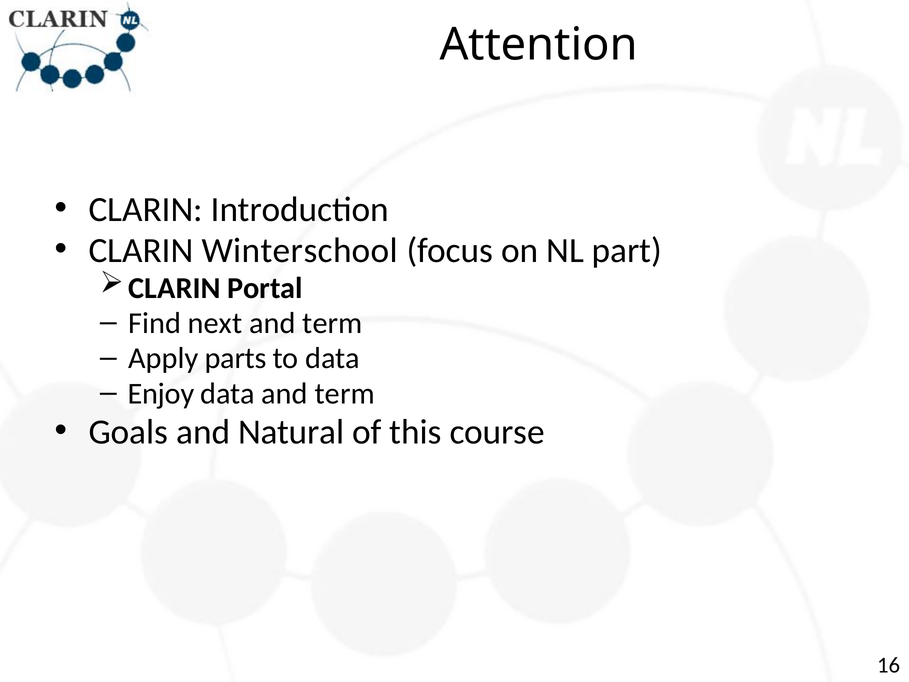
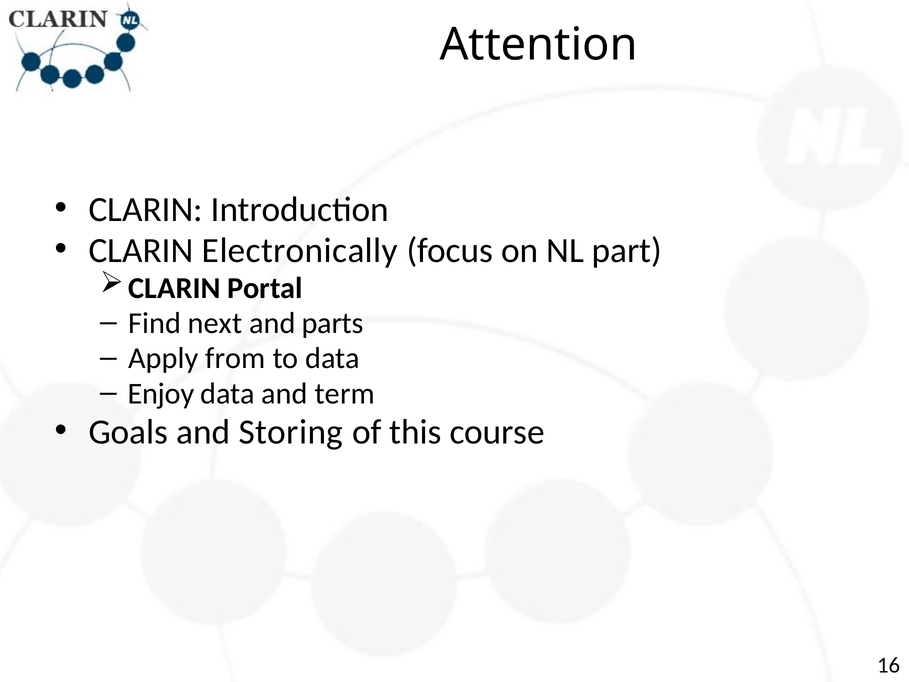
Winterschool: Winterschool -> Electronically
term at (332, 323): term -> parts
parts: parts -> from
Natural: Natural -> Storing
